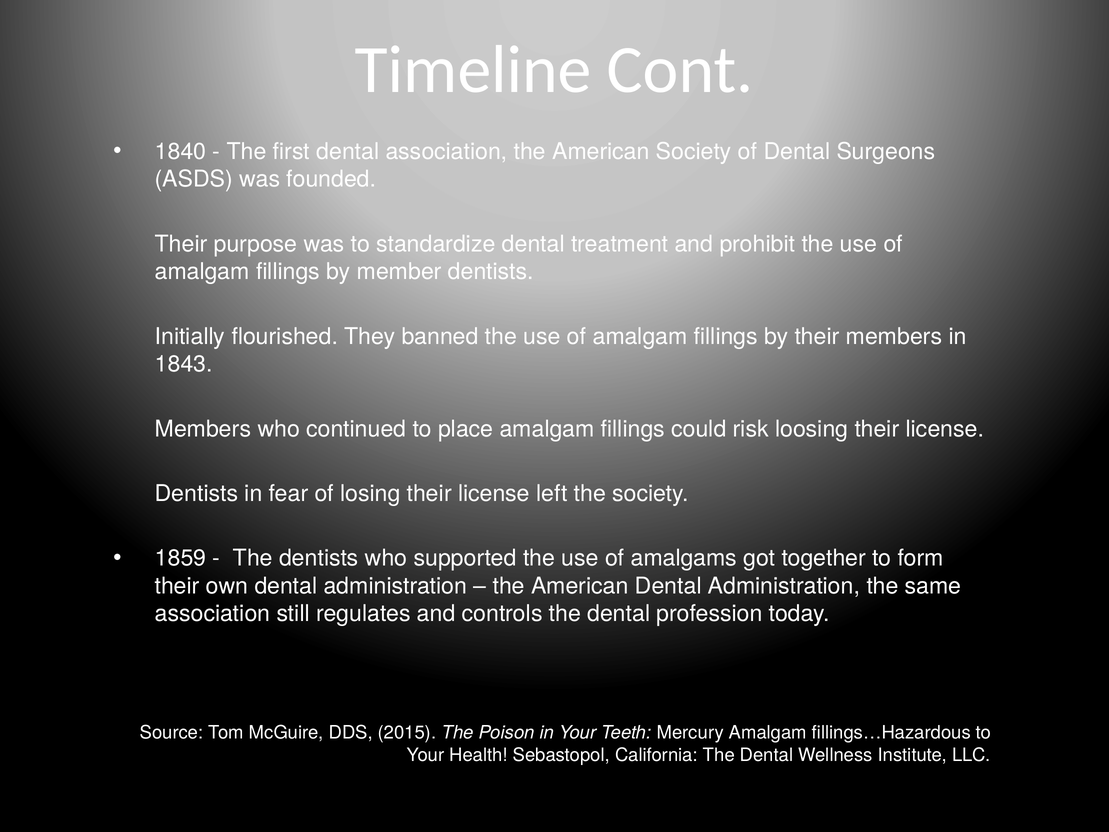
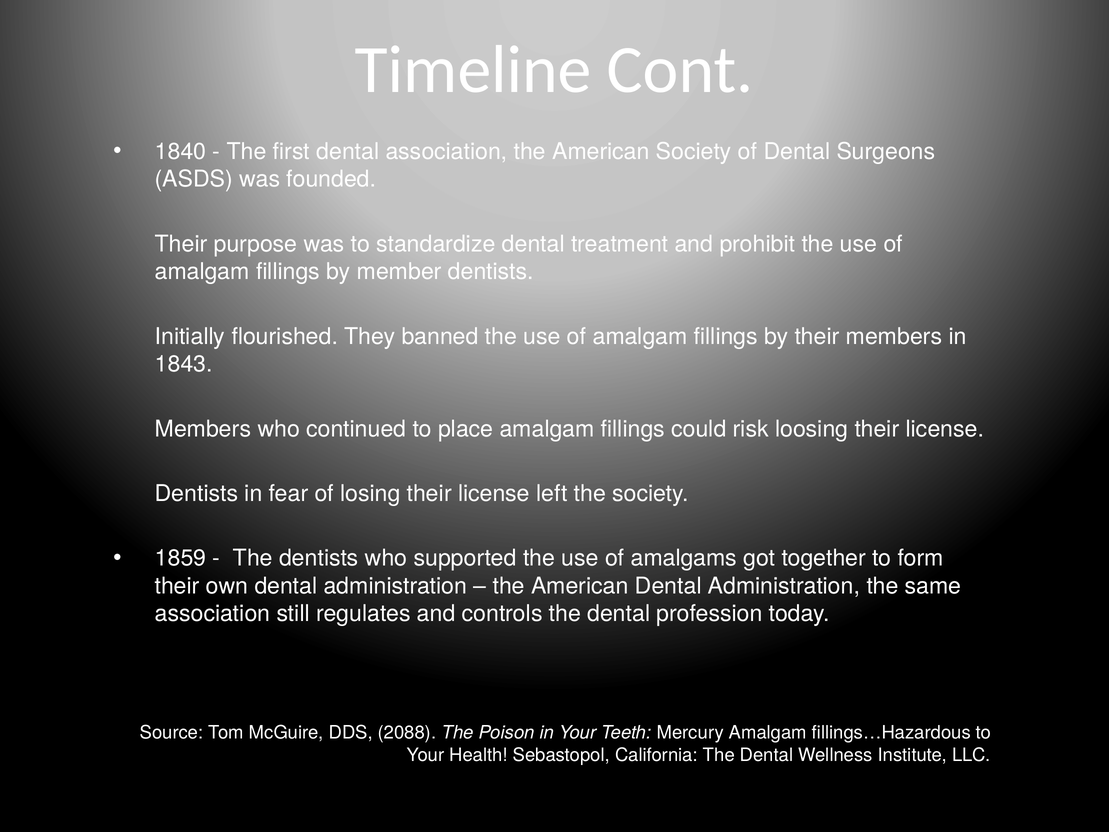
2015: 2015 -> 2088
